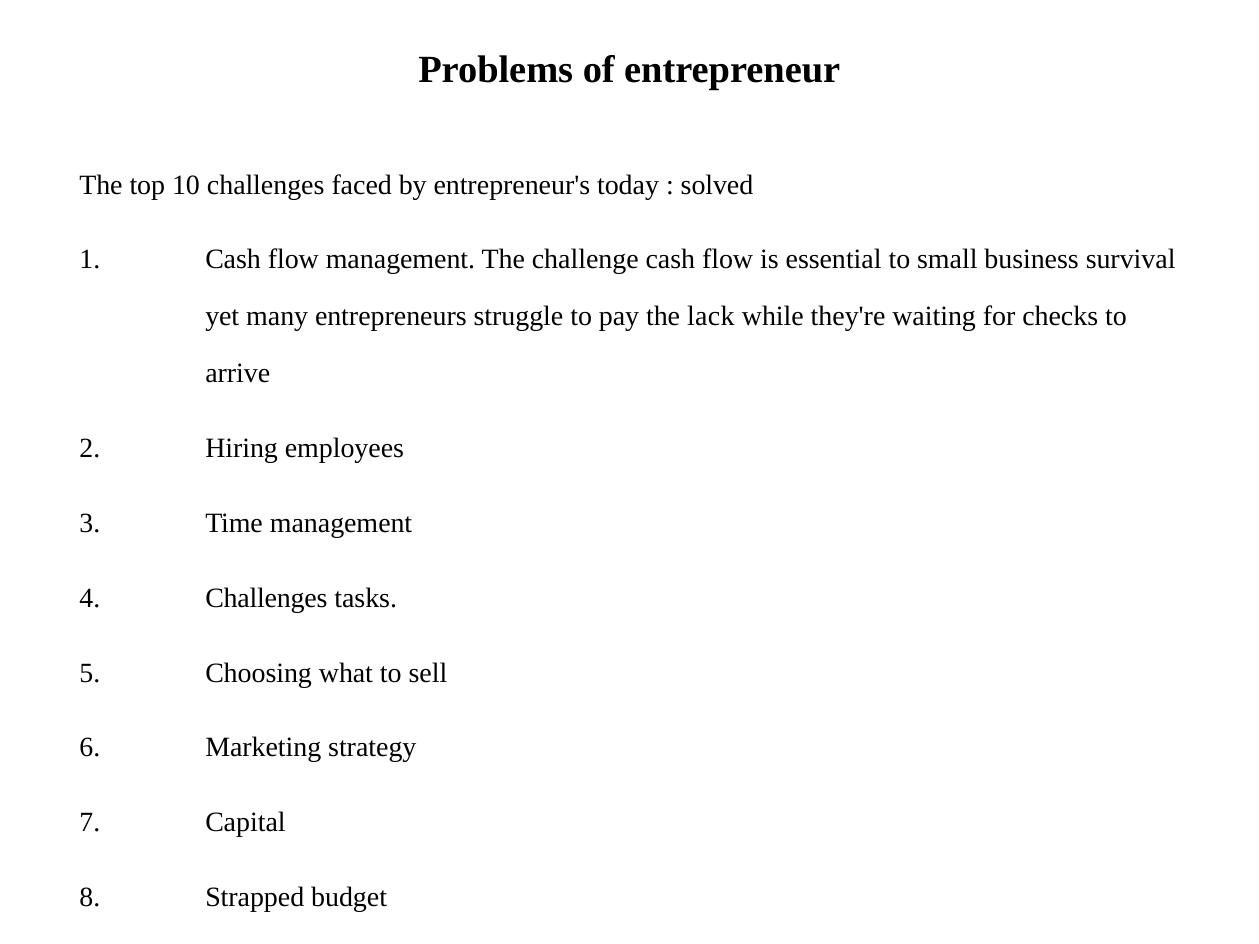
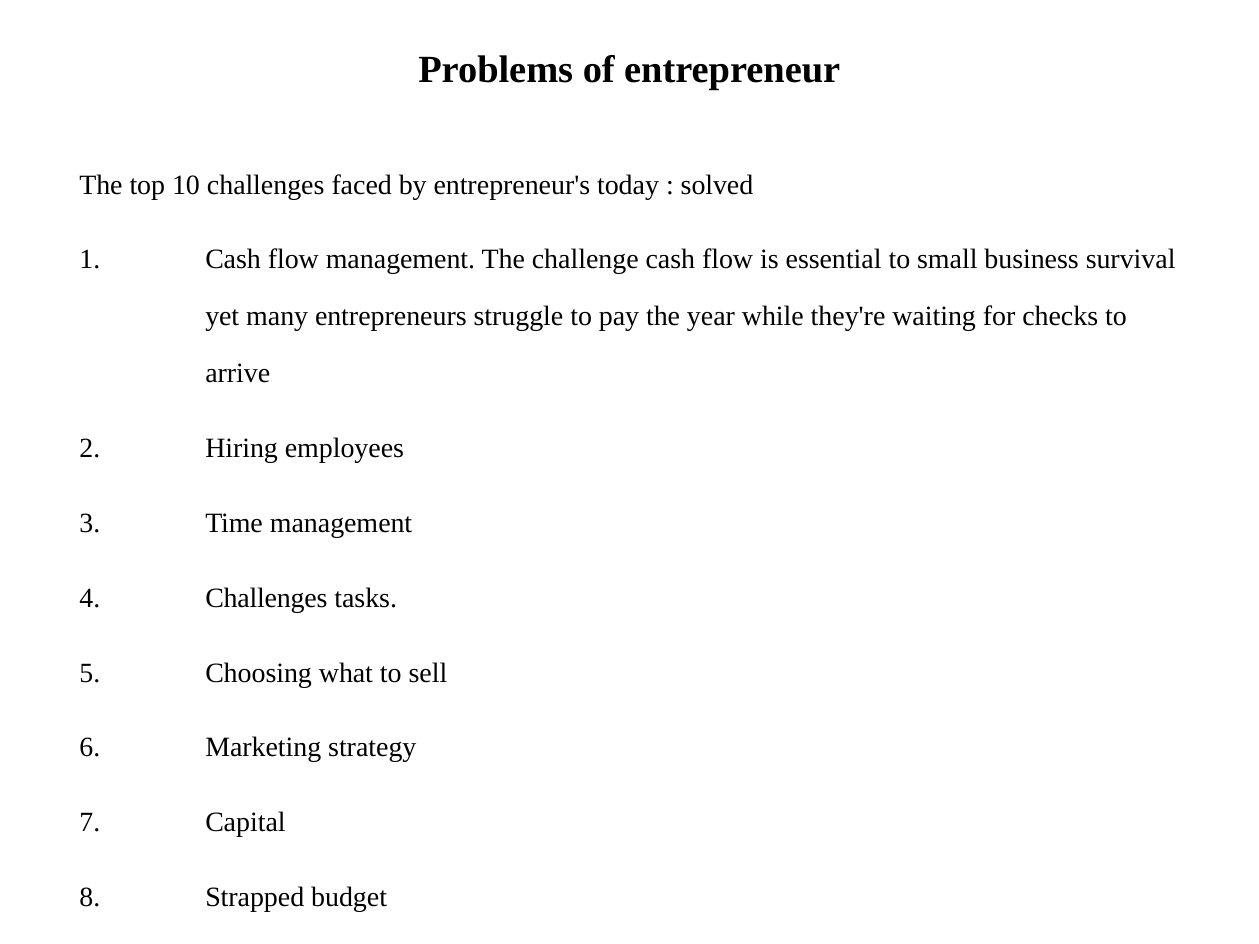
lack: lack -> year
